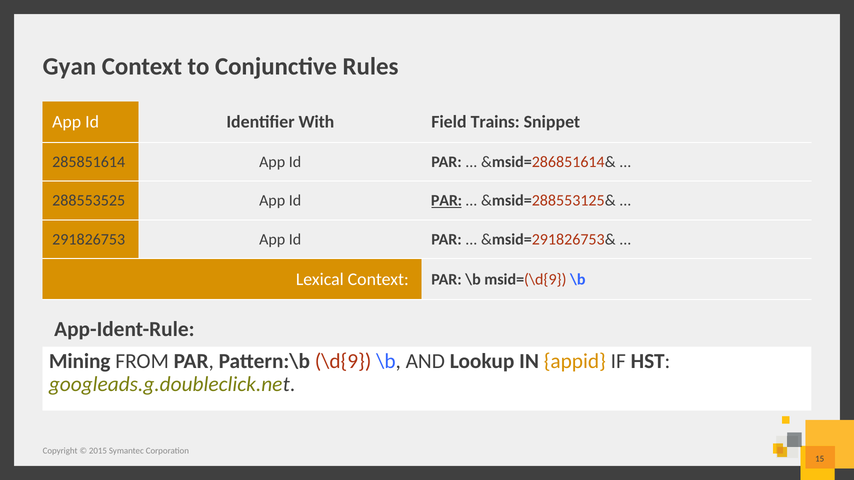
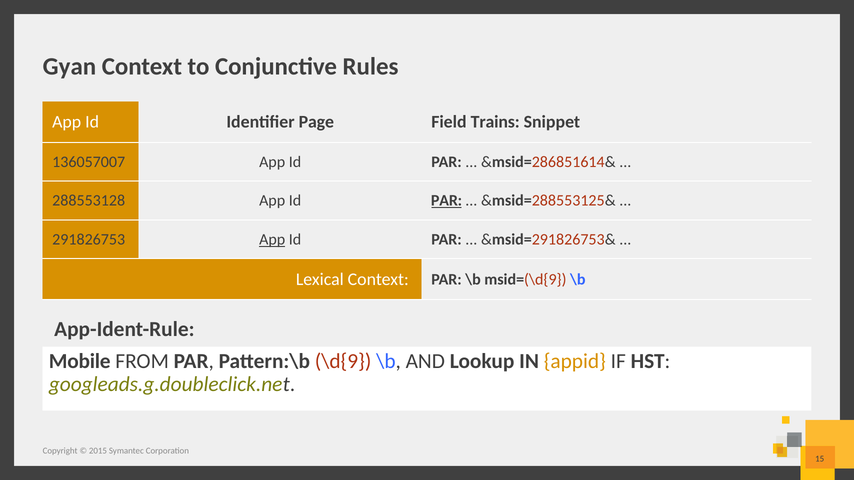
With: With -> Page
285851614: 285851614 -> 136057007
288553525: 288553525 -> 288553128
App at (272, 240) underline: none -> present
Mining: Mining -> Mobile
